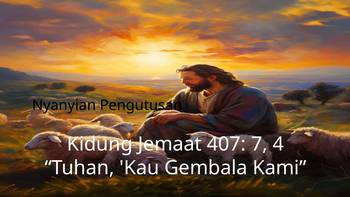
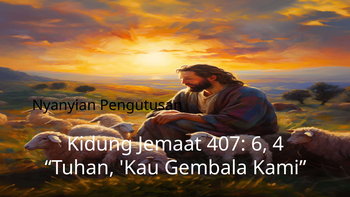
7: 7 -> 6
